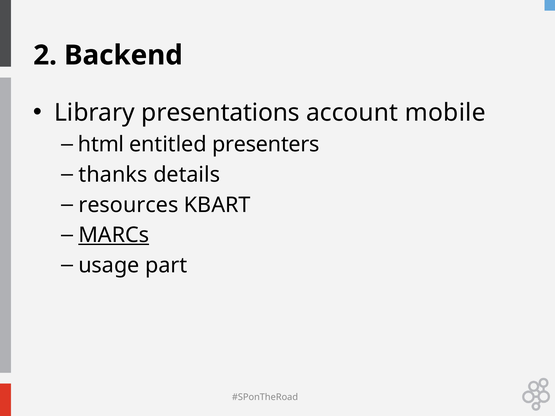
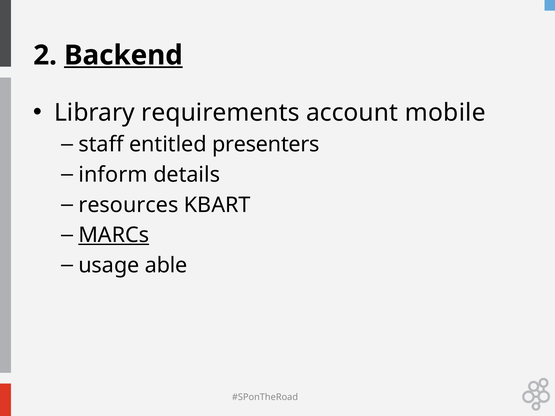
Backend underline: none -> present
presentations: presentations -> requirements
html: html -> staff
thanks: thanks -> inform
part: part -> able
